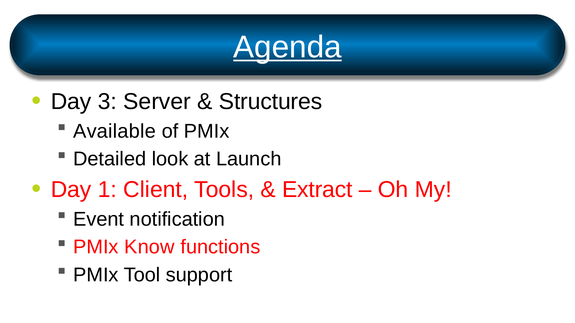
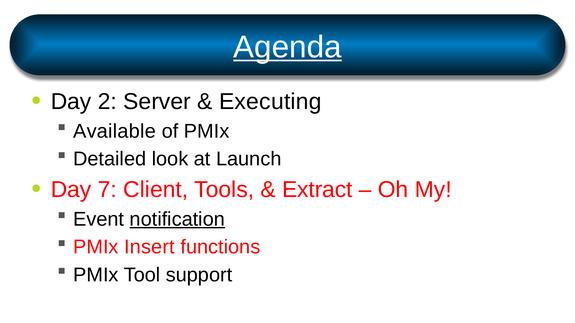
3: 3 -> 2
Structures: Structures -> Executing
1: 1 -> 7
notification underline: none -> present
Know: Know -> Insert
